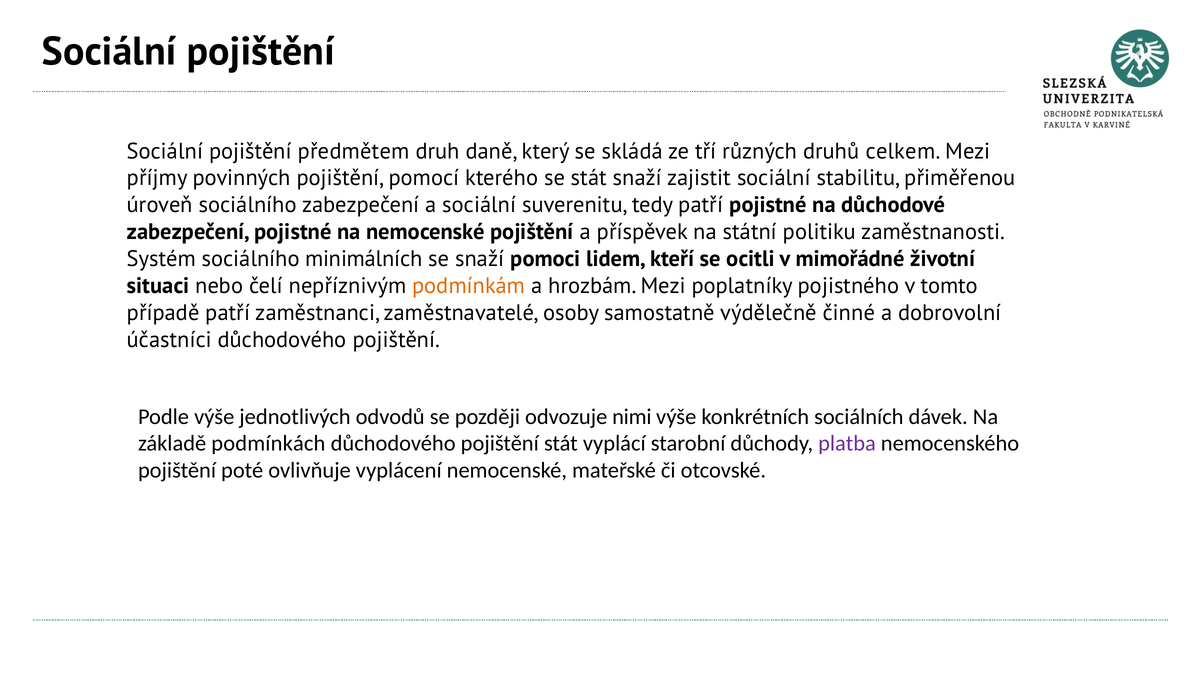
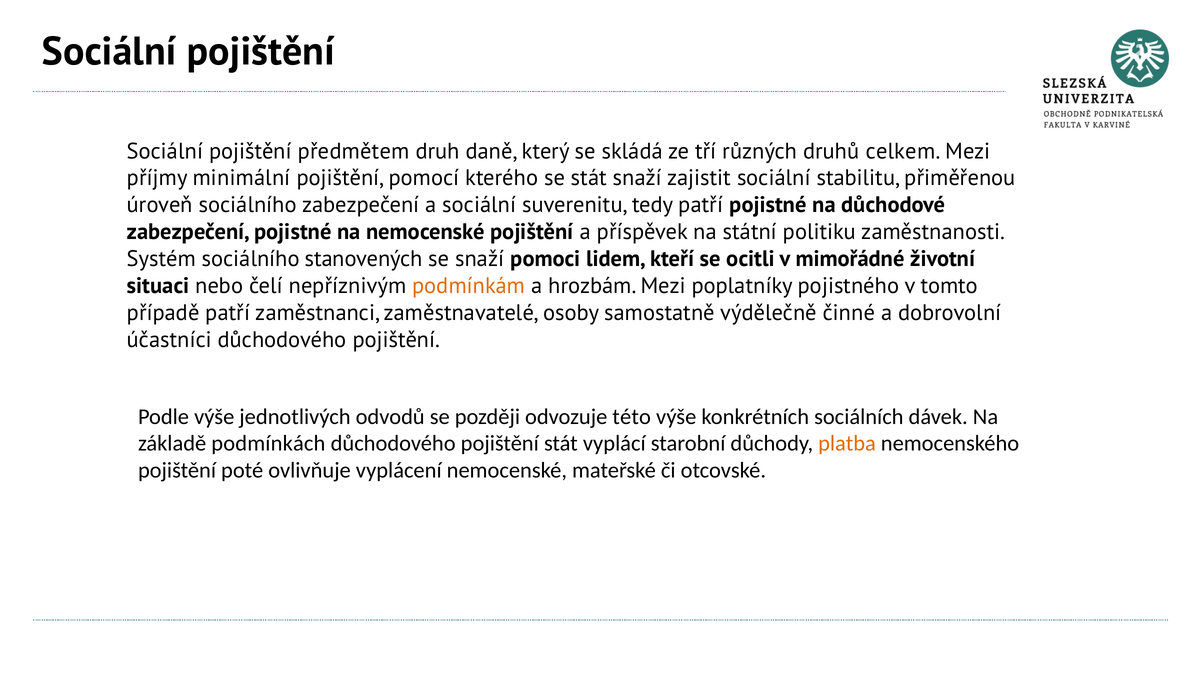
povinných: povinných -> minimální
minimálních: minimálních -> stanovených
nimi: nimi -> této
platba colour: purple -> orange
